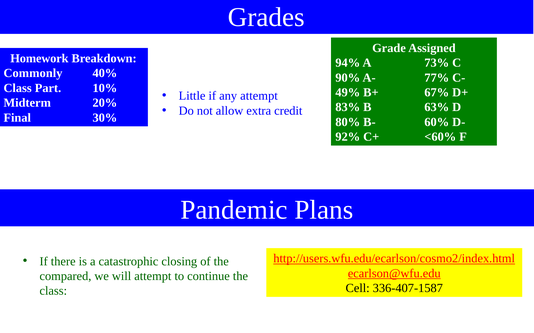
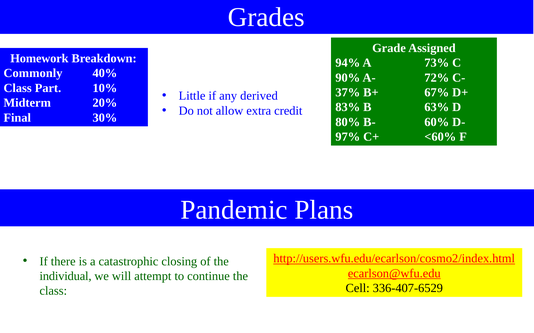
77%: 77% -> 72%
49%: 49% -> 37%
any attempt: attempt -> derived
92%: 92% -> 97%
compared: compared -> individual
336-407-1587: 336-407-1587 -> 336-407-6529
